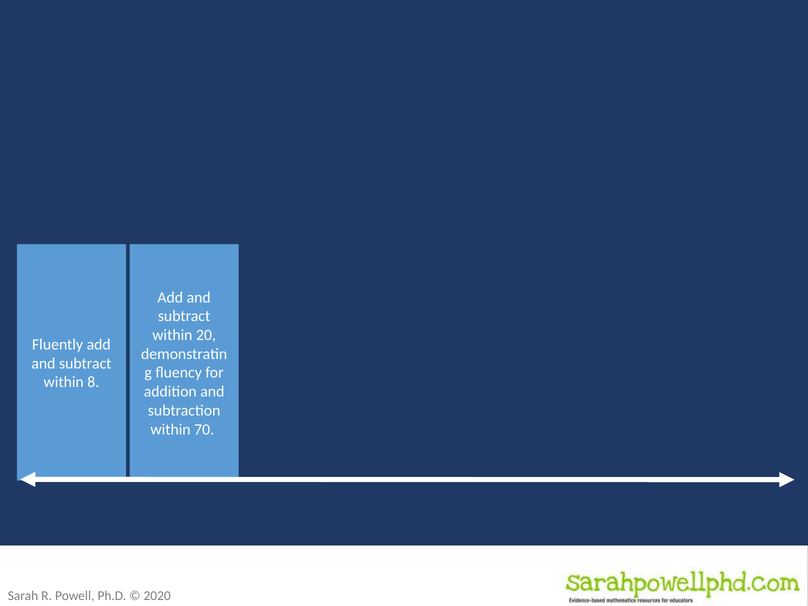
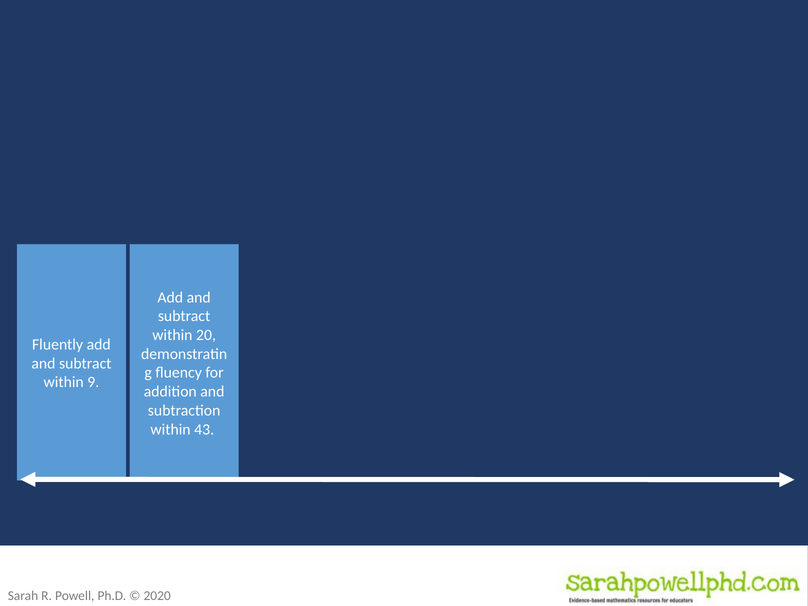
8: 8 -> 9
70: 70 -> 43
